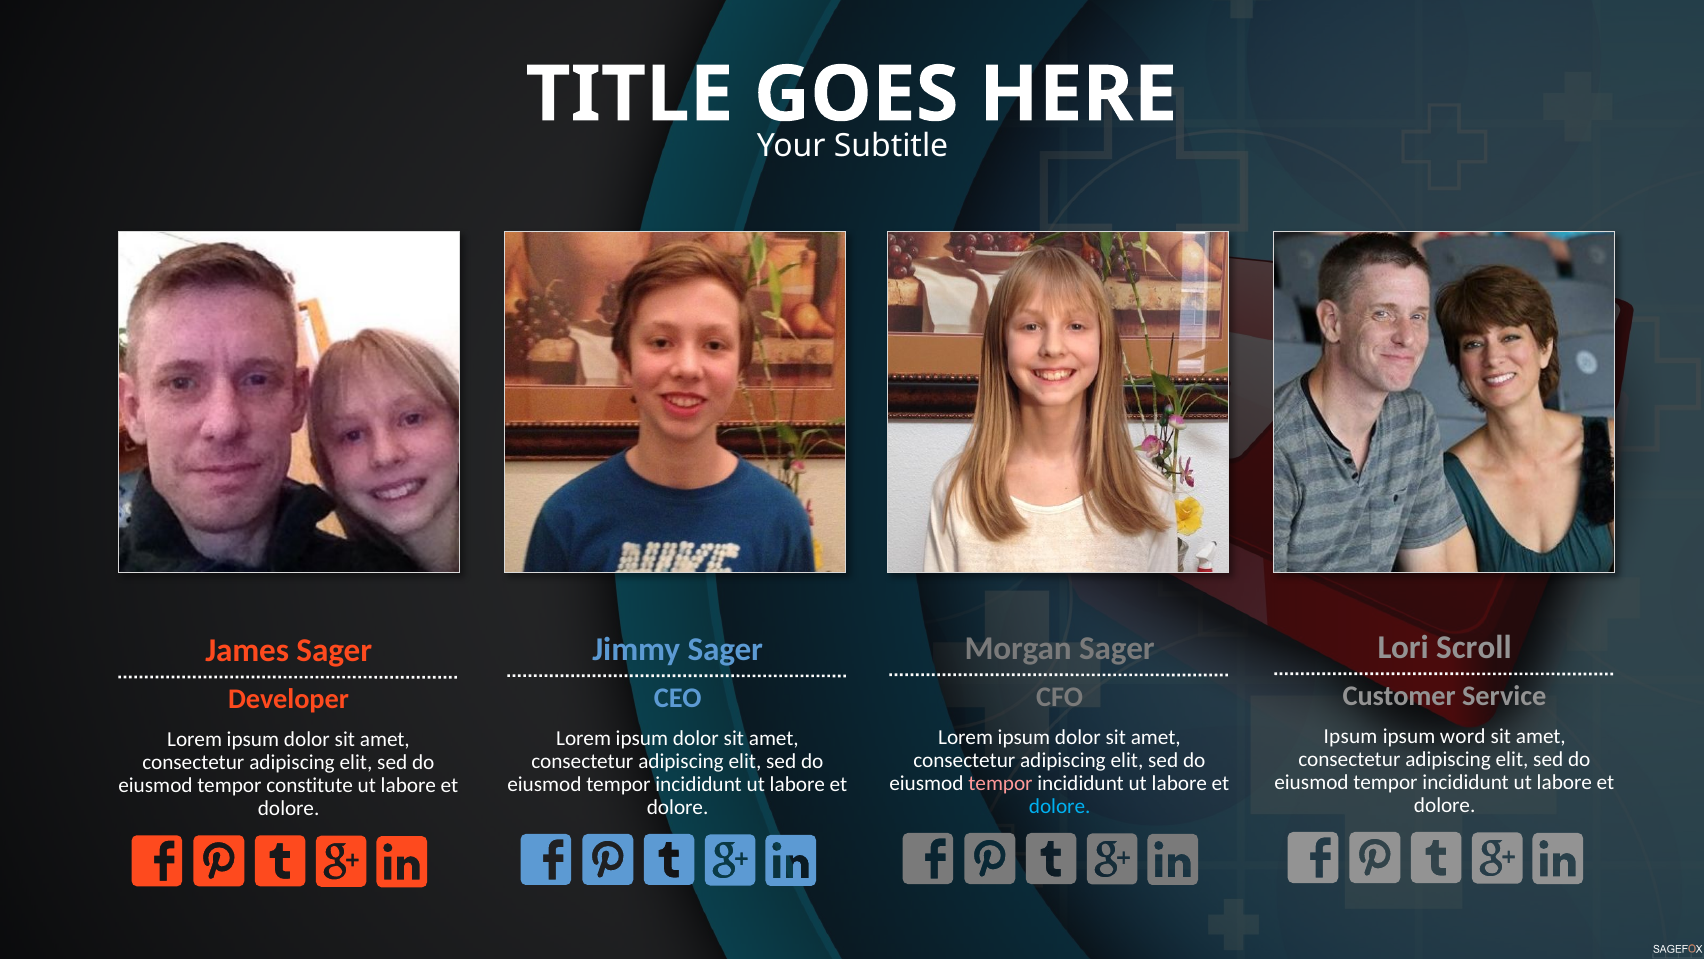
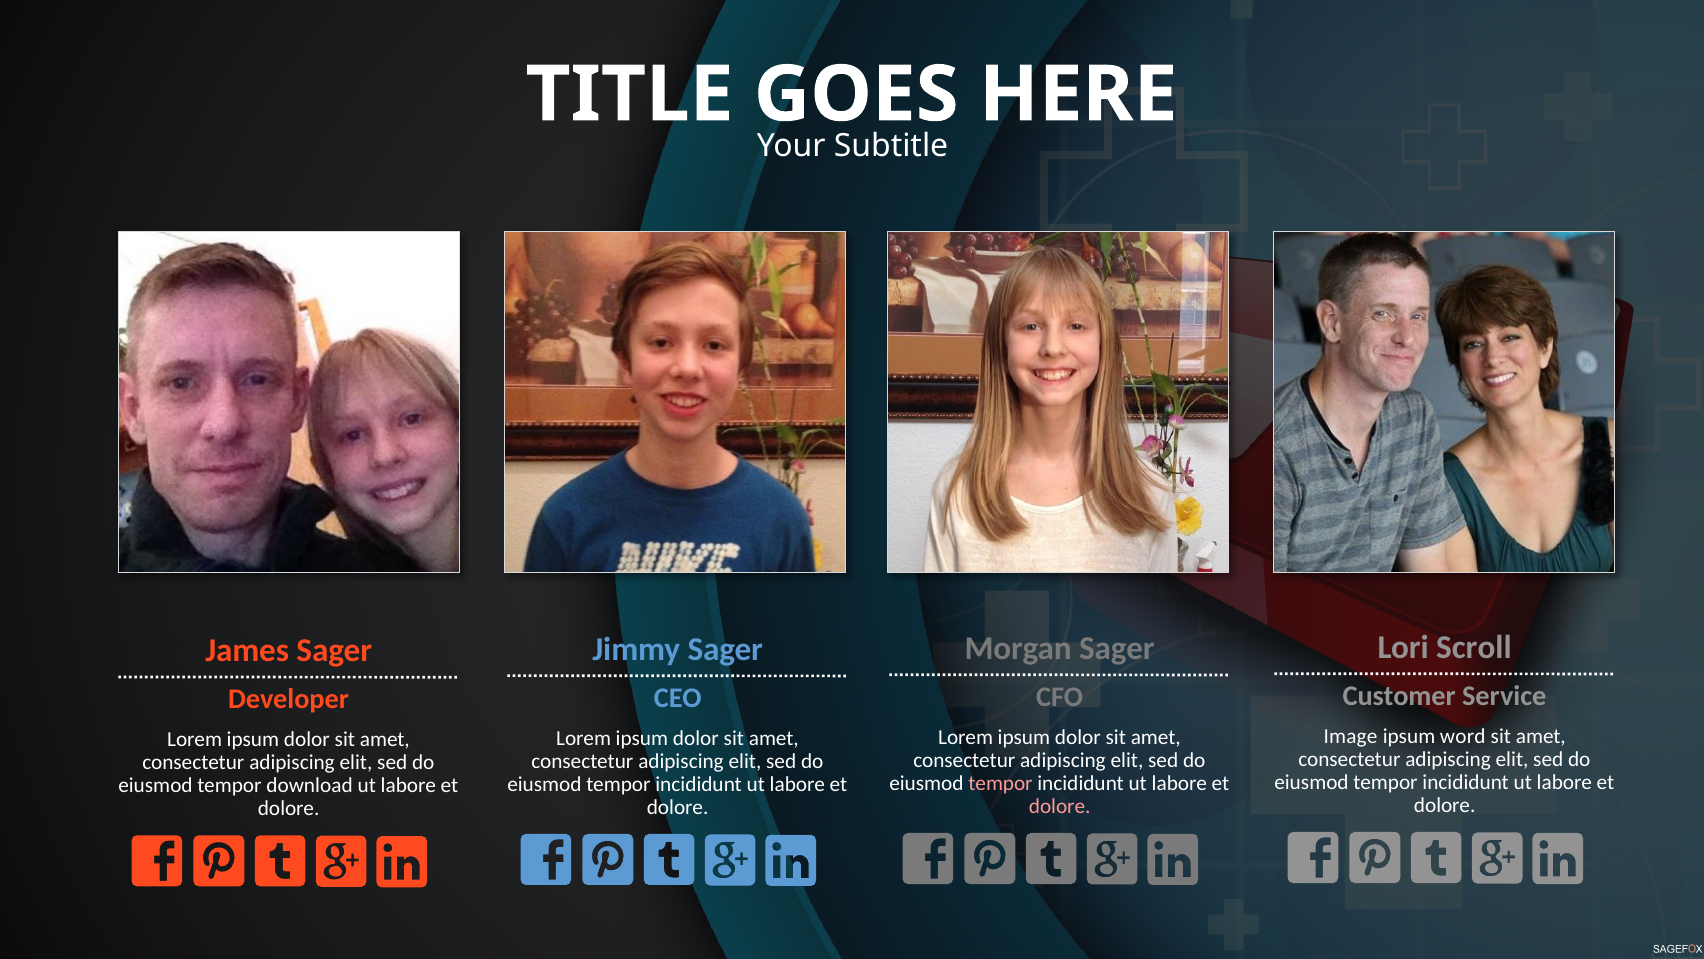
Ipsum at (1351, 736): Ipsum -> Image
constitute: constitute -> download
dolore at (1060, 806) colour: light blue -> pink
